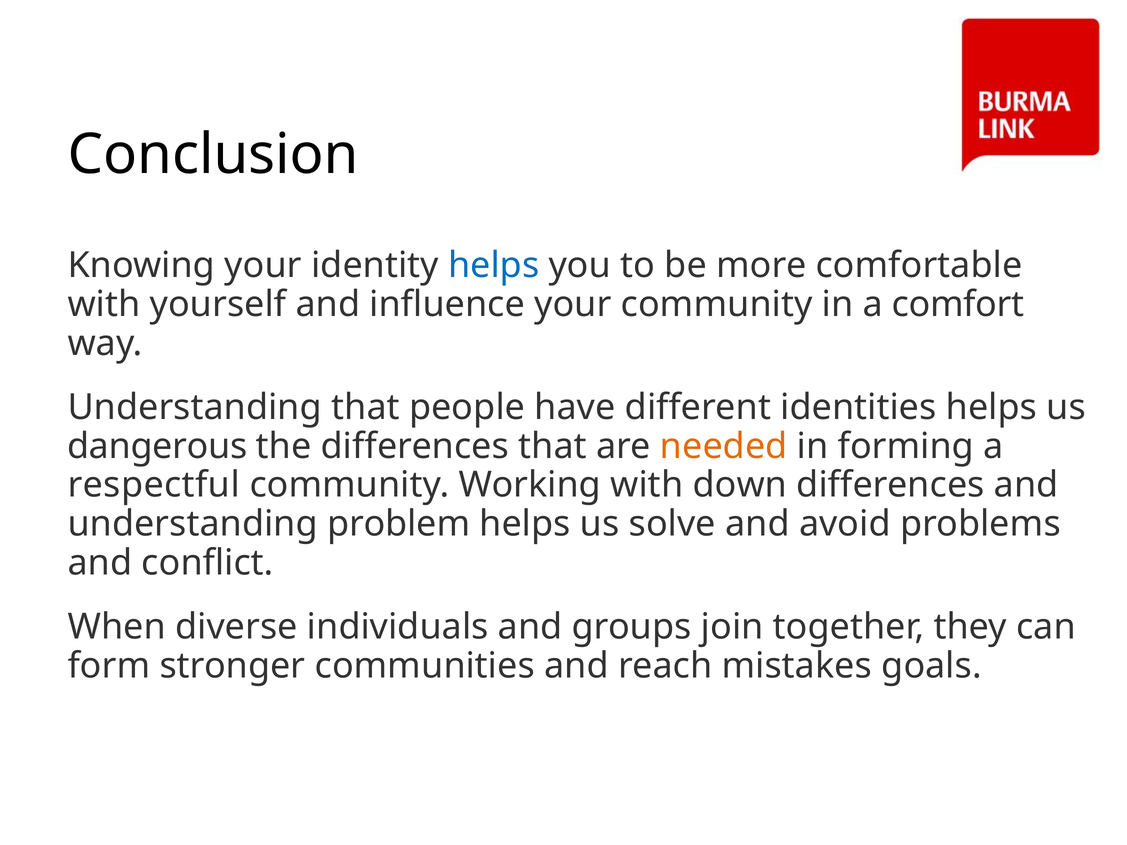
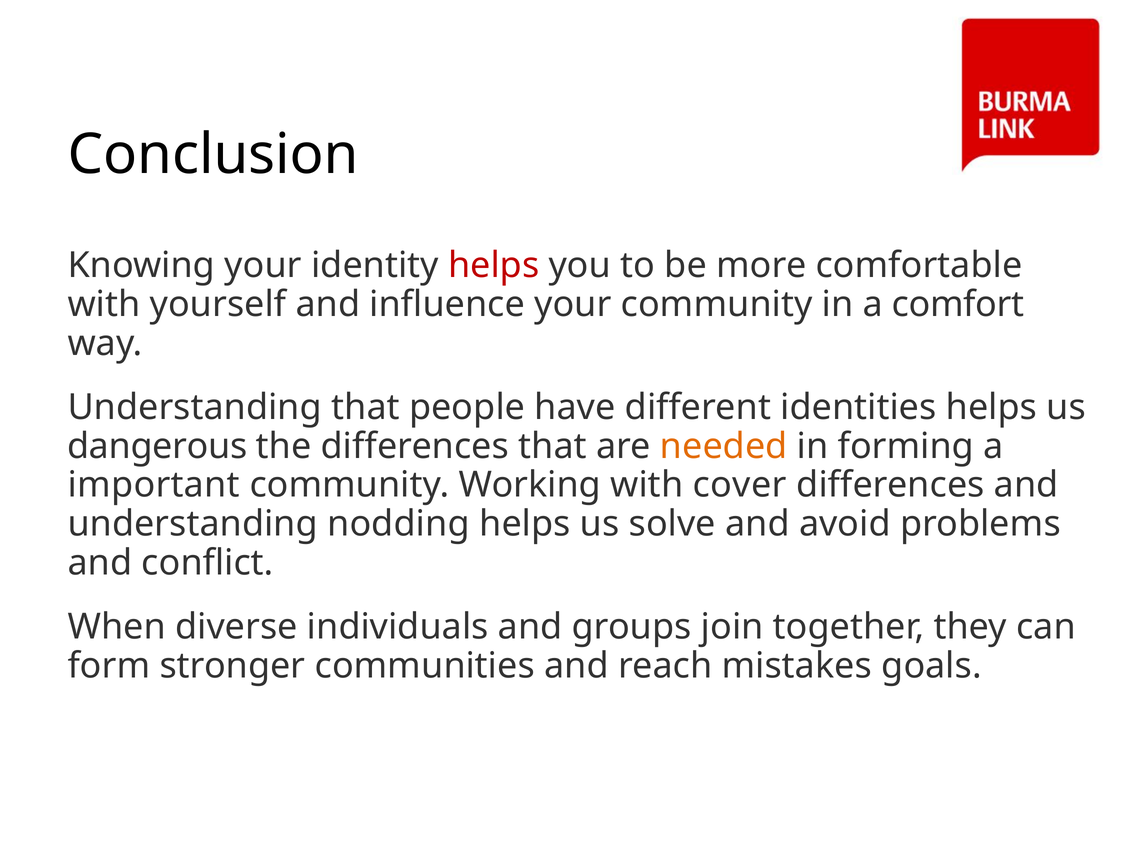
helps at (494, 266) colour: blue -> red
respectful: respectful -> important
down: down -> cover
problem: problem -> nodding
